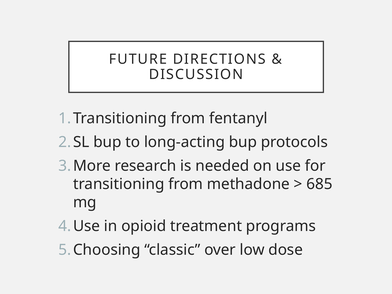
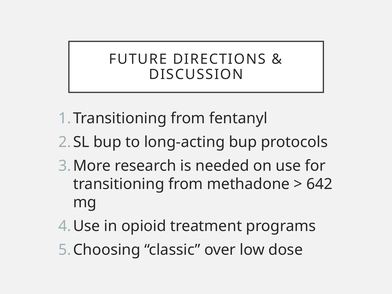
685: 685 -> 642
